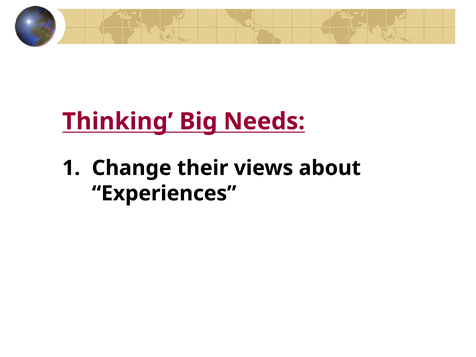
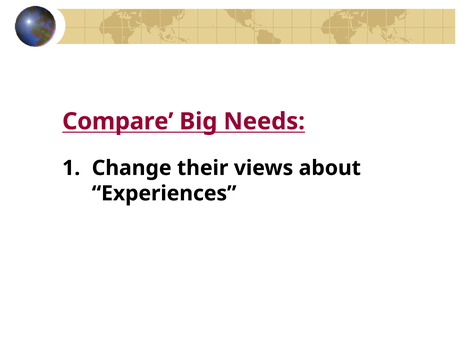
Thinking: Thinking -> Compare
